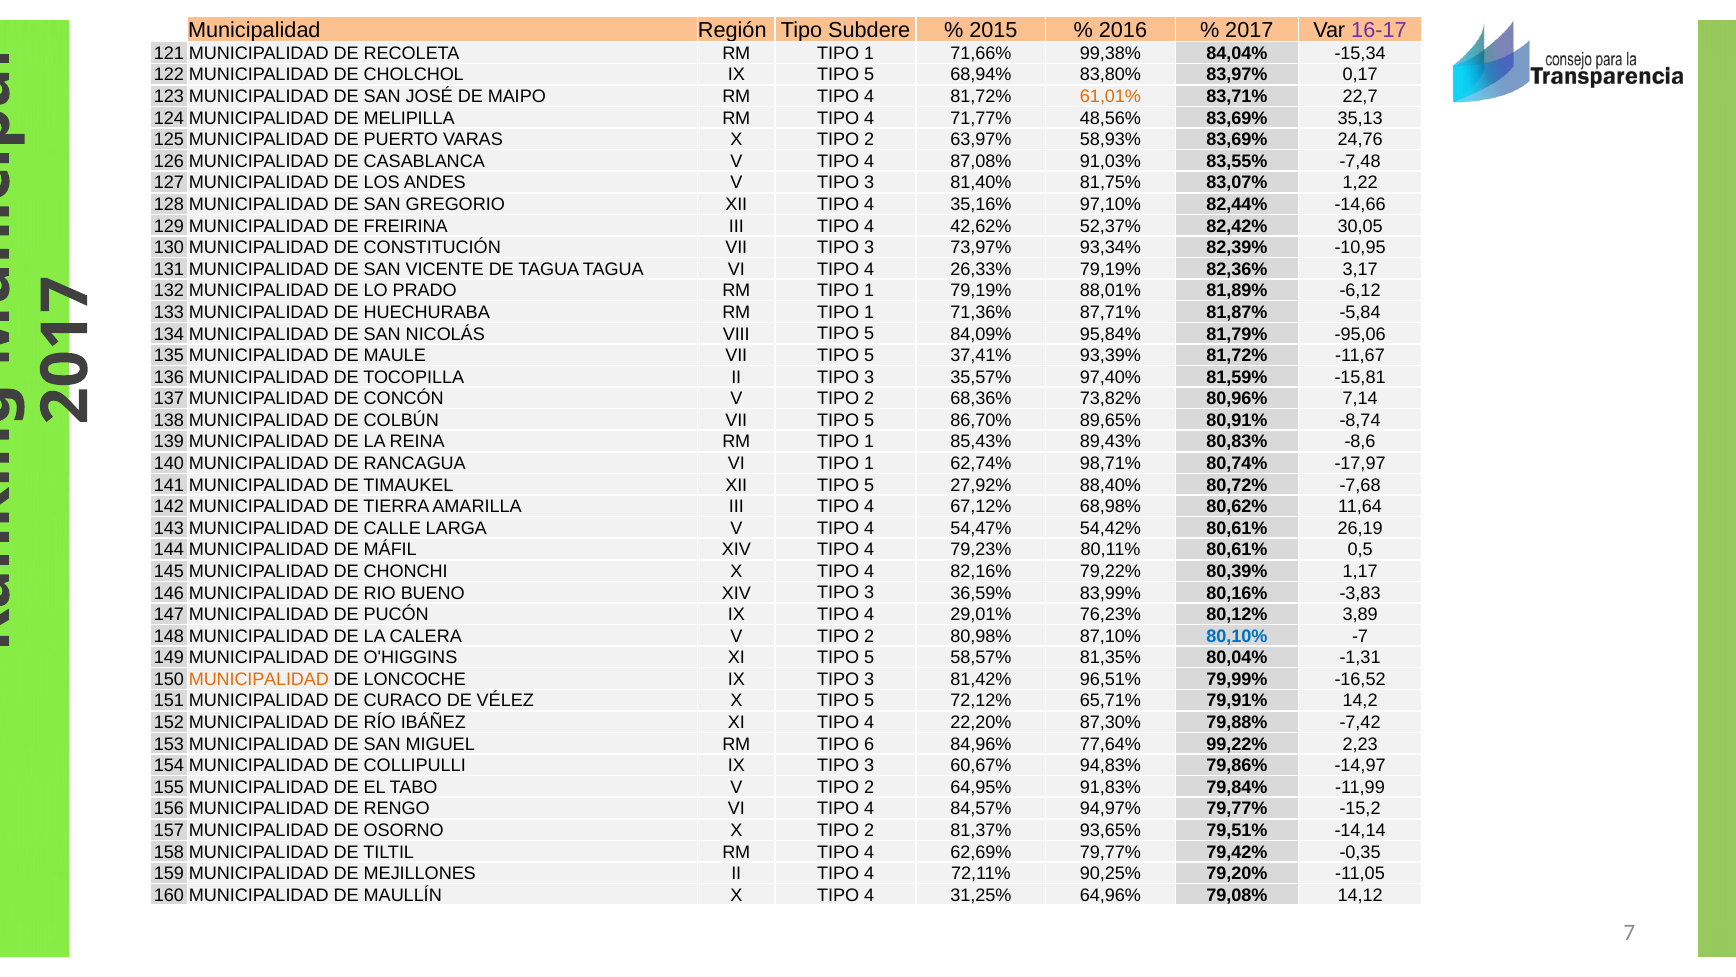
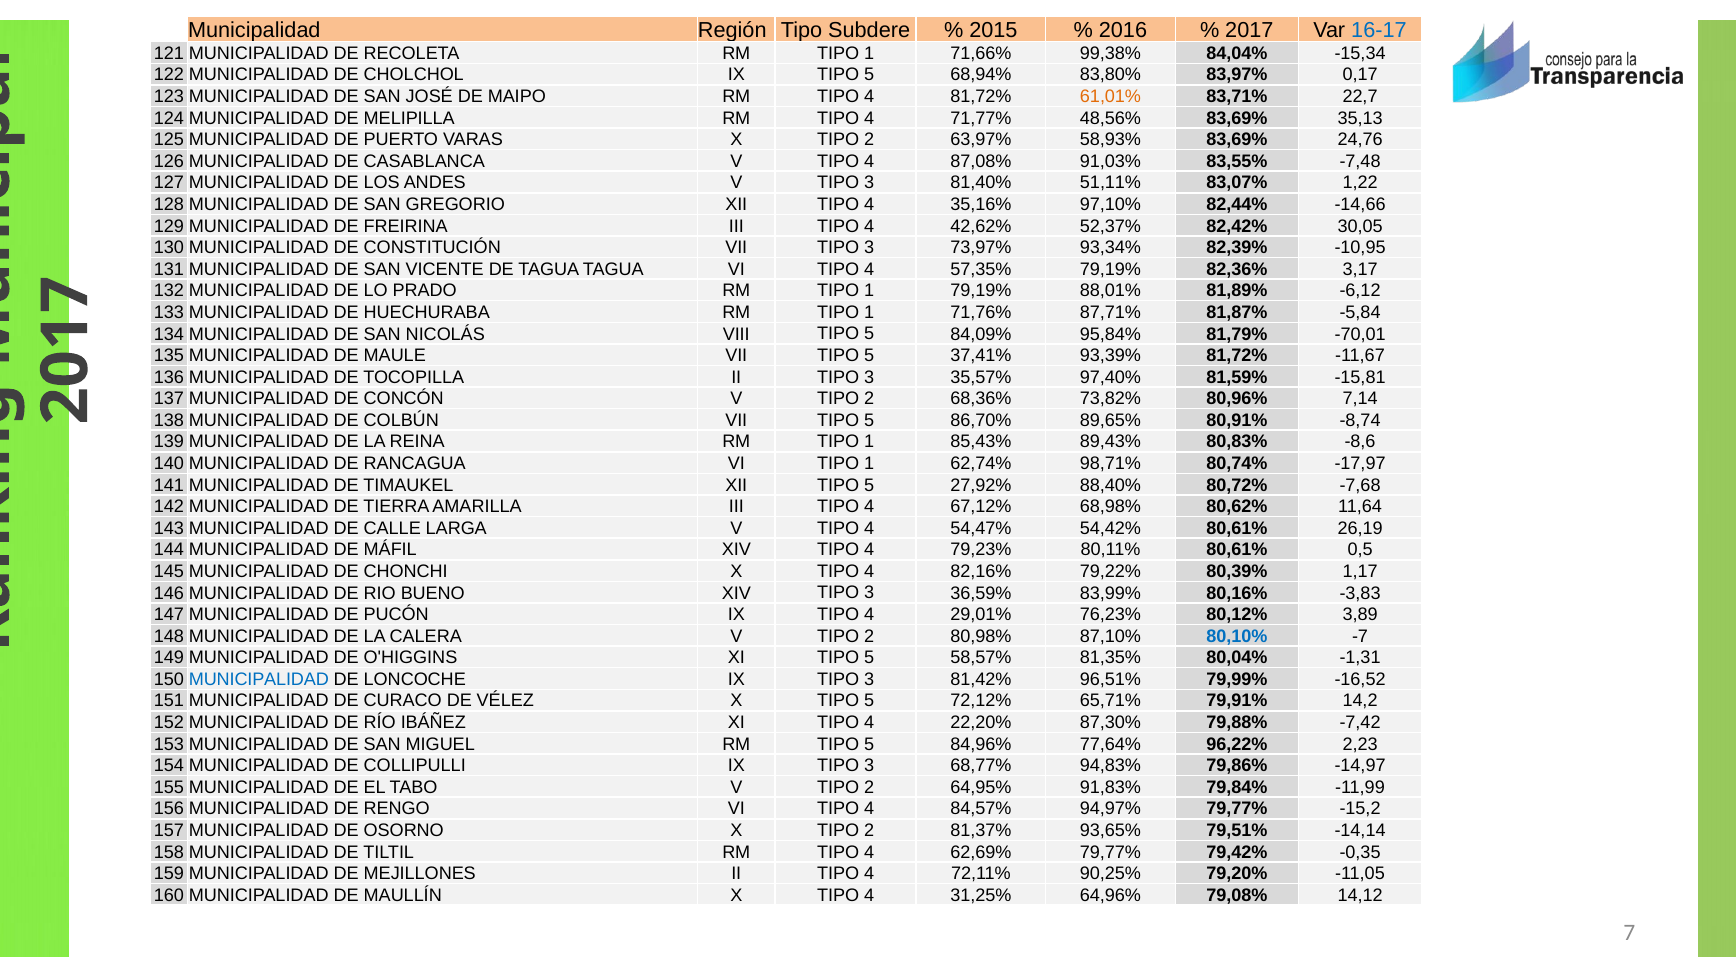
16-17 colour: purple -> blue
81,75%: 81,75% -> 51,11%
26,33%: 26,33% -> 57,35%
71,36%: 71,36% -> 71,76%
-95,06: -95,06 -> -70,01
MUNICIPALIDAD at (259, 679) colour: orange -> blue
RM TIPO 6: 6 -> 5
99,22%: 99,22% -> 96,22%
60,67%: 60,67% -> 68,77%
